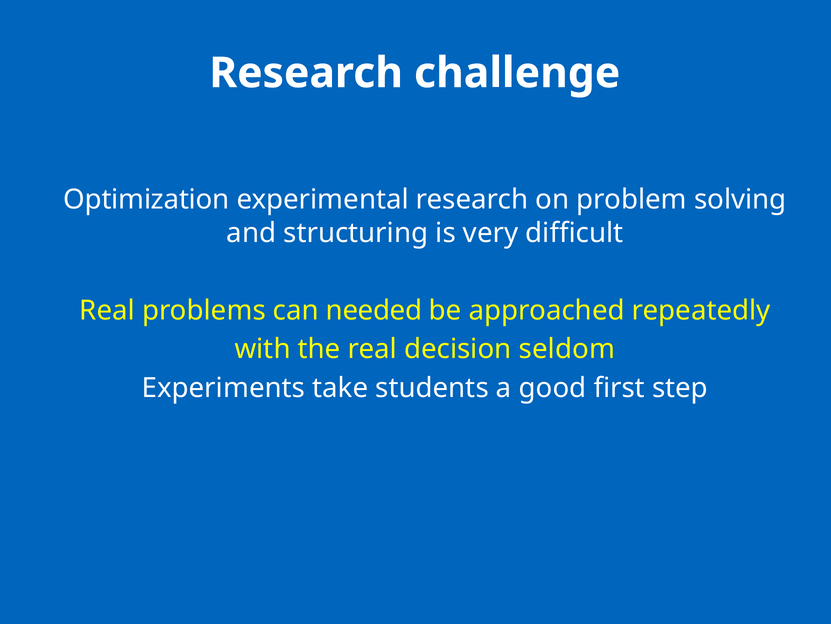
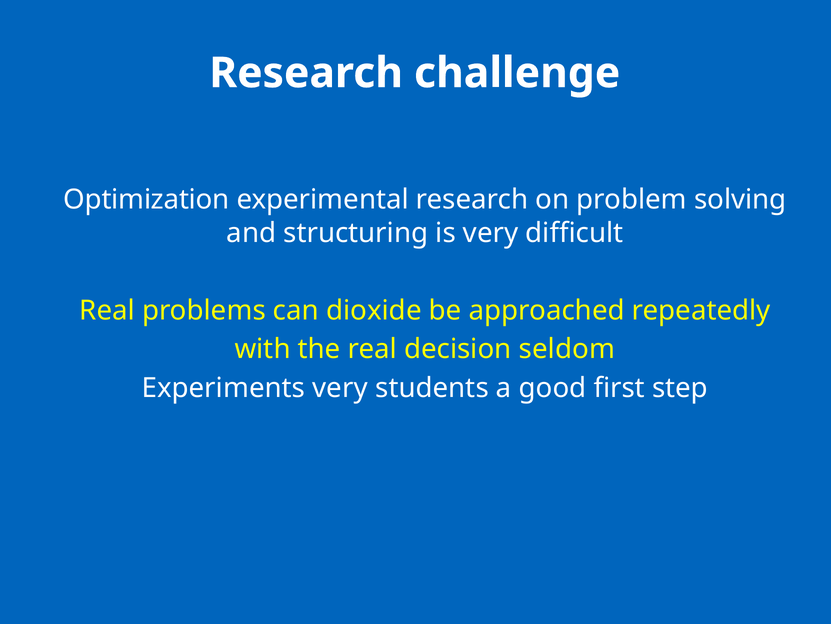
needed: needed -> dioxide
Experiments take: take -> very
